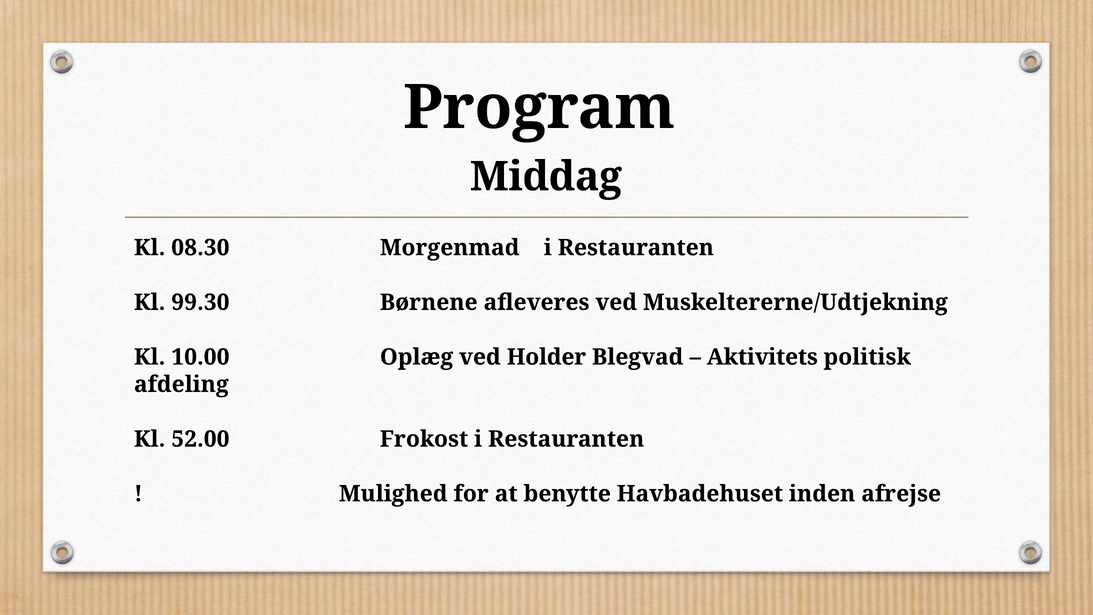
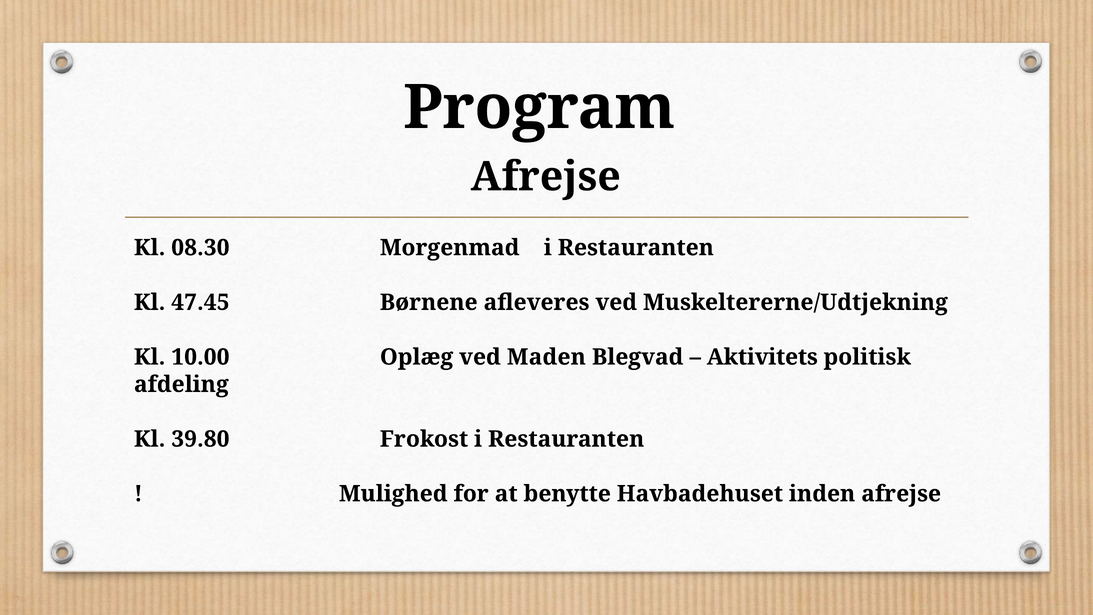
Middag at (546, 177): Middag -> Afrejse
99.30: 99.30 -> 47.45
Holder: Holder -> Maden
52.00: 52.00 -> 39.80
